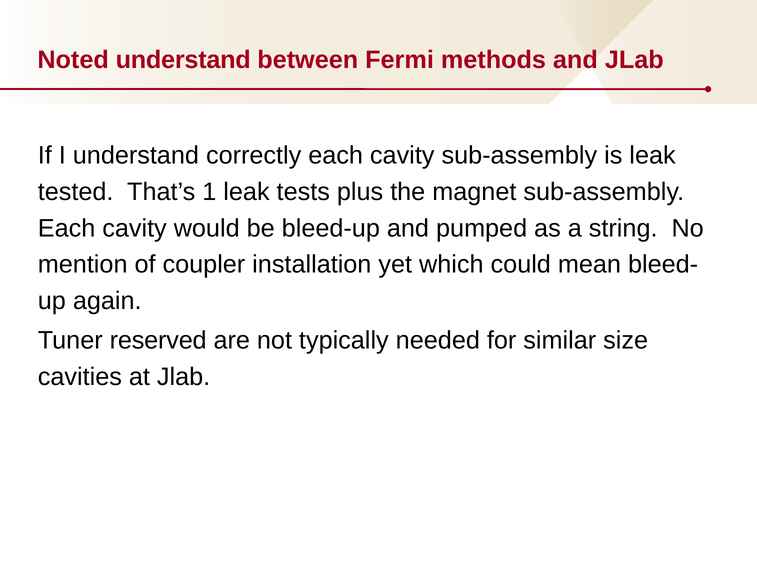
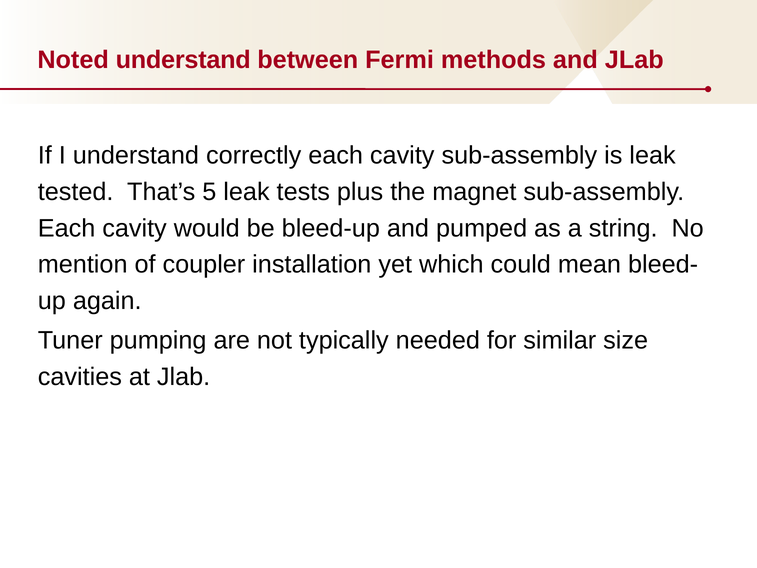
1: 1 -> 5
reserved: reserved -> pumping
